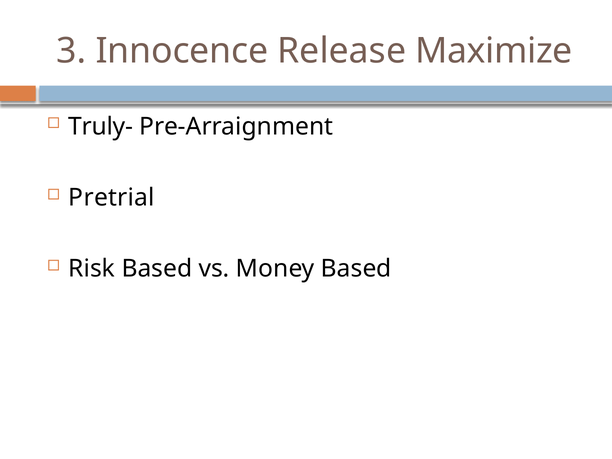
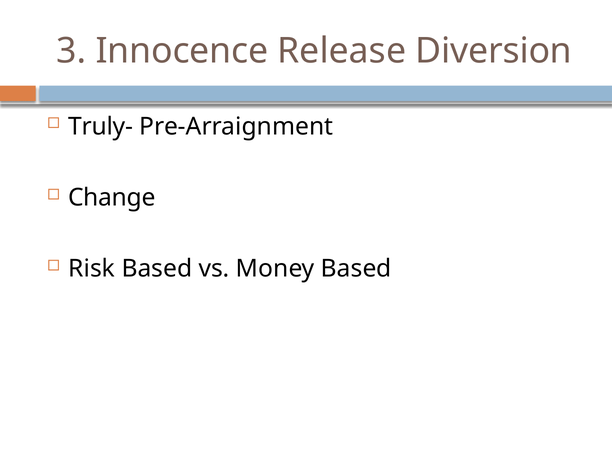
Maximize: Maximize -> Diversion
Pretrial: Pretrial -> Change
